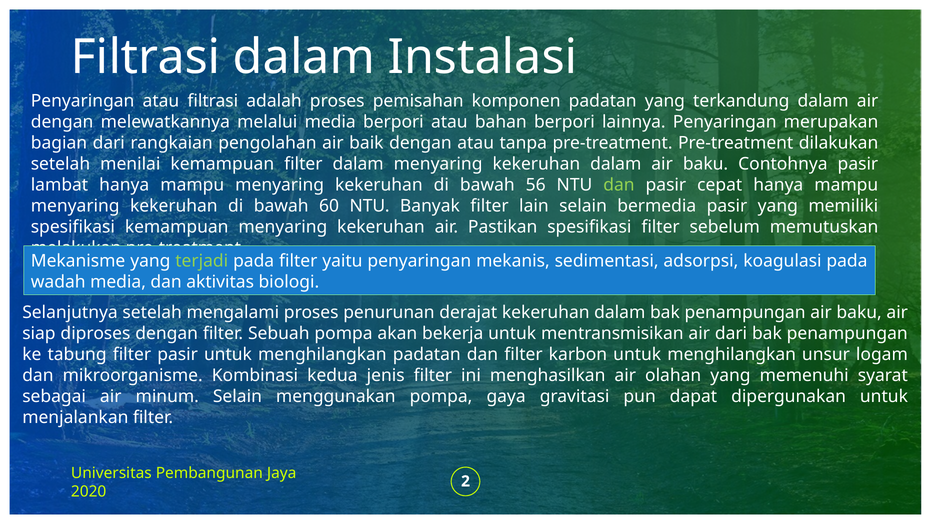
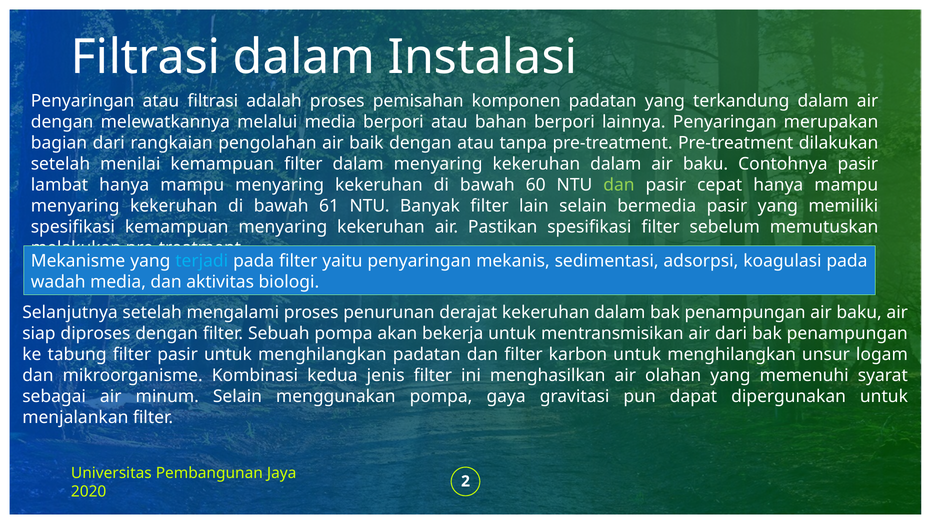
56: 56 -> 60
60: 60 -> 61
terjadi colour: light green -> light blue
